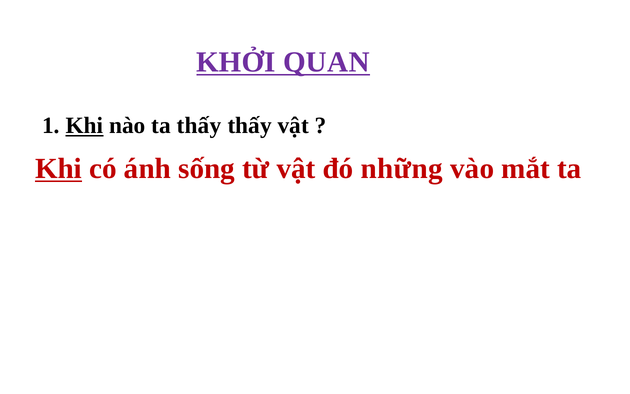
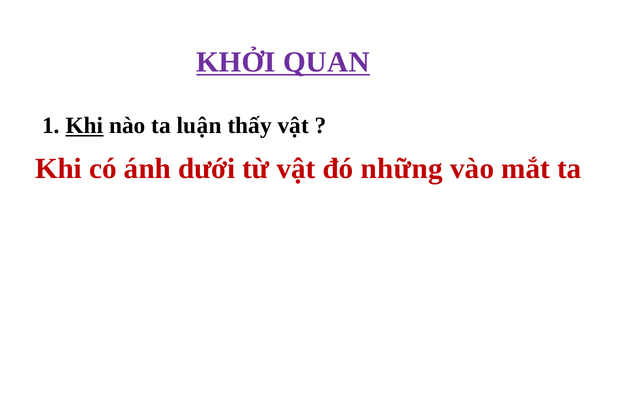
ta thấy: thấy -> luận
Khi at (58, 169) underline: present -> none
sống: sống -> dưới
